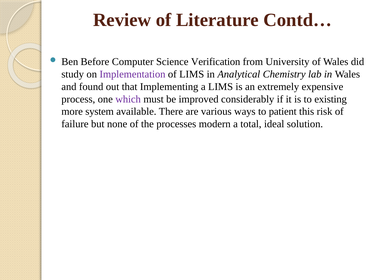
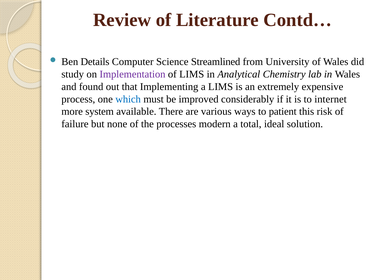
Before: Before -> Details
Verification: Verification -> Streamlined
which colour: purple -> blue
existing: existing -> internet
